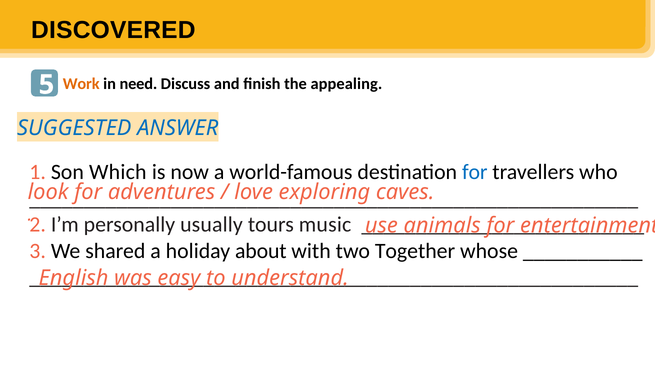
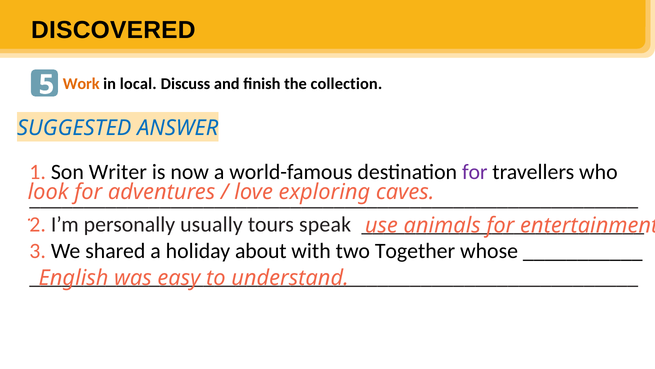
need: need -> local
appealing: appealing -> collection
Which: Which -> Writer
for at (475, 172) colour: blue -> purple
music: music -> speak
